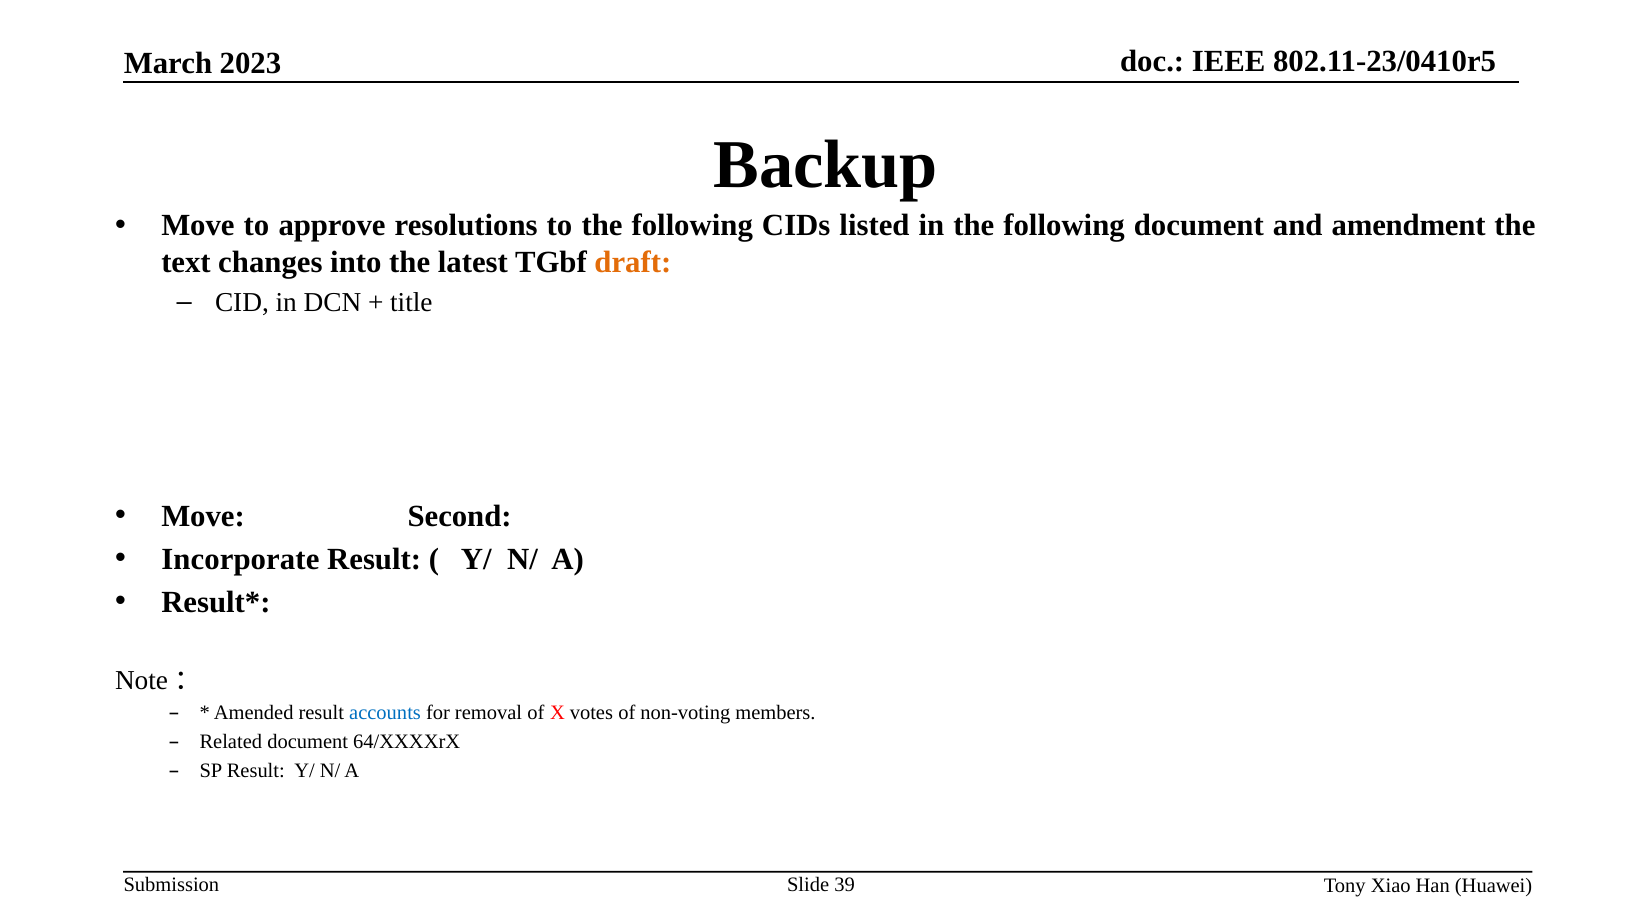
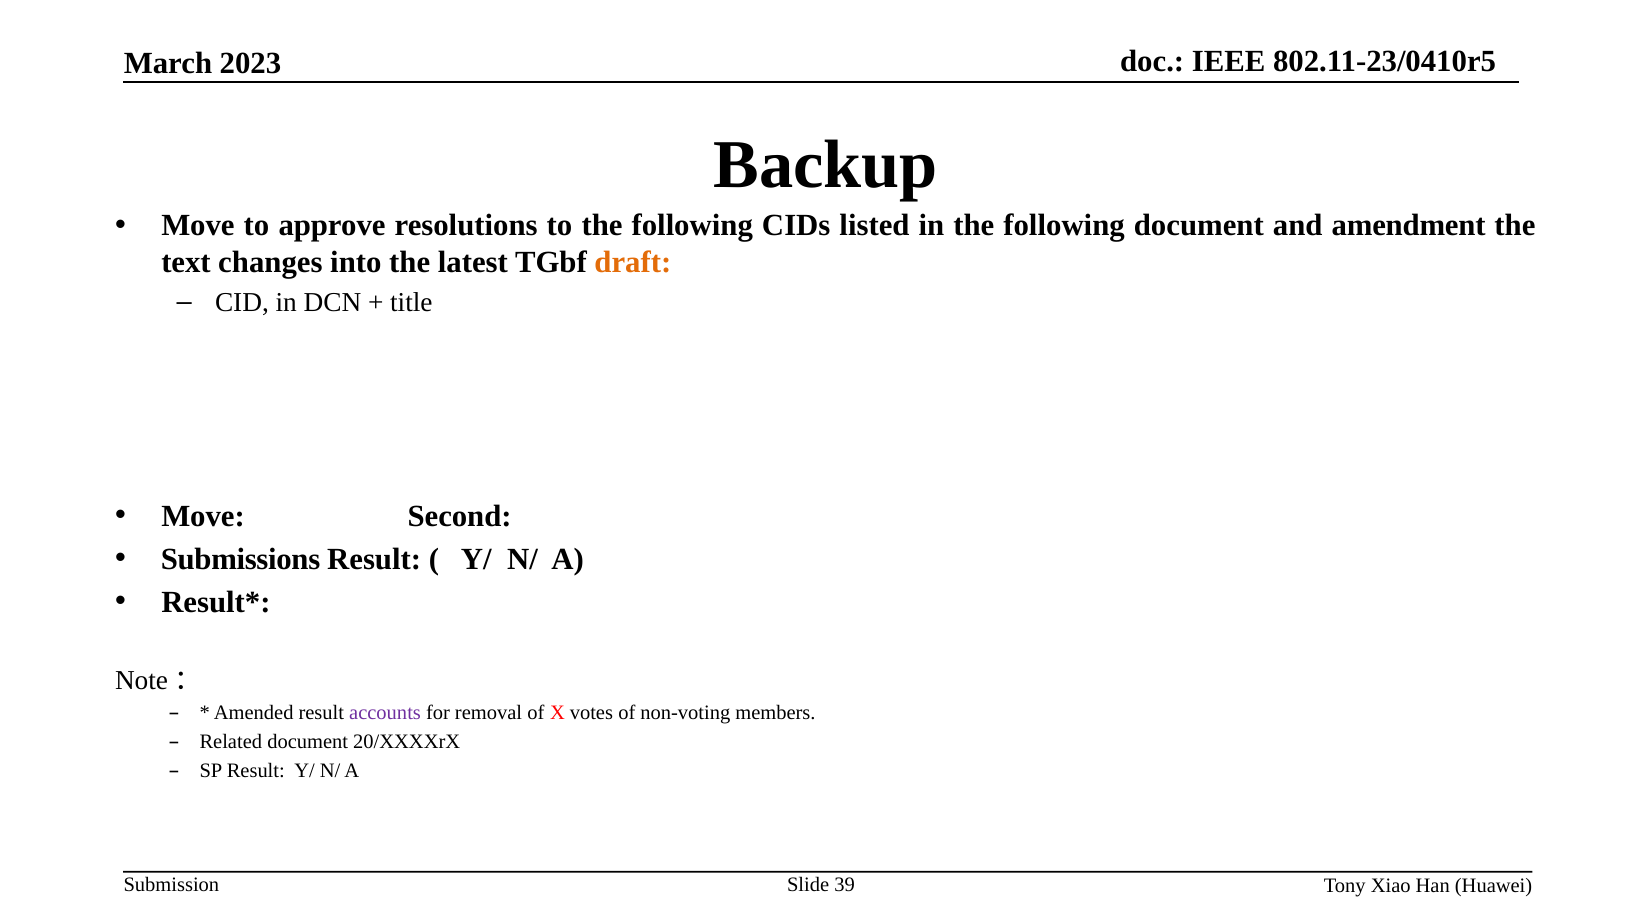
Incorporate: Incorporate -> Submissions
accounts colour: blue -> purple
64/XXXXrX: 64/XXXXrX -> 20/XXXXrX
